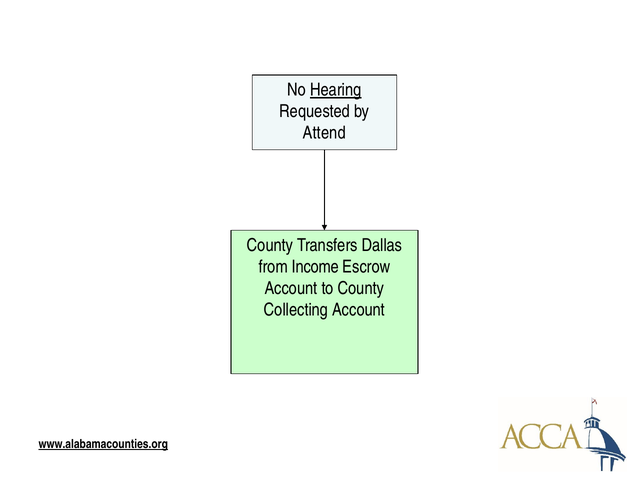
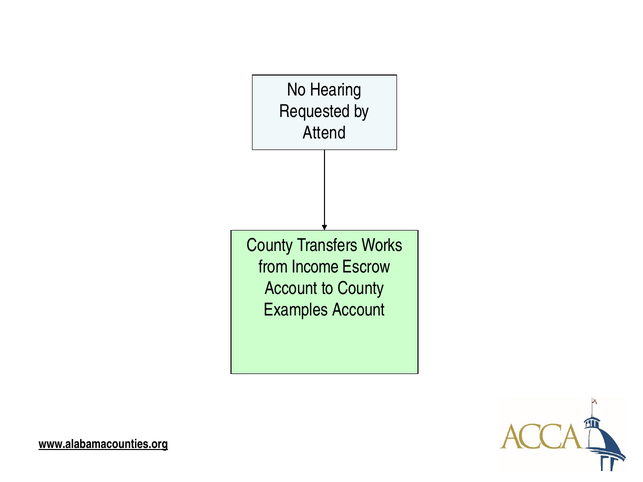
Hearing underline: present -> none
Dallas: Dallas -> Works
Collecting: Collecting -> Examples
